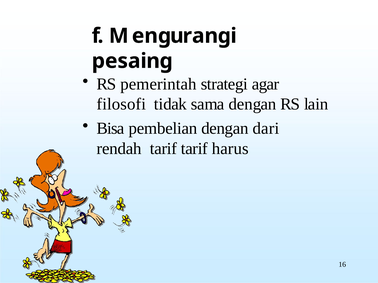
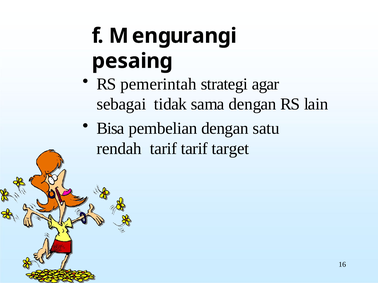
filosofi: filosofi -> sebagai
dari: dari -> satu
harus: harus -> target
